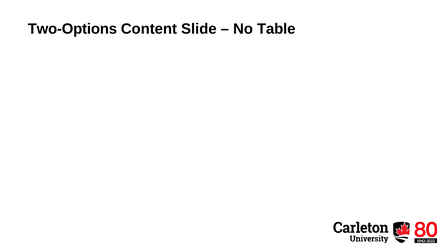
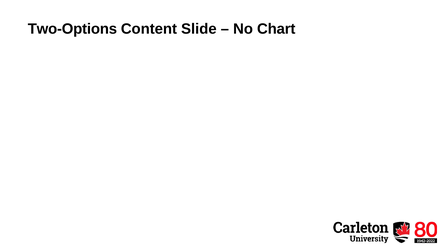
Table: Table -> Chart
